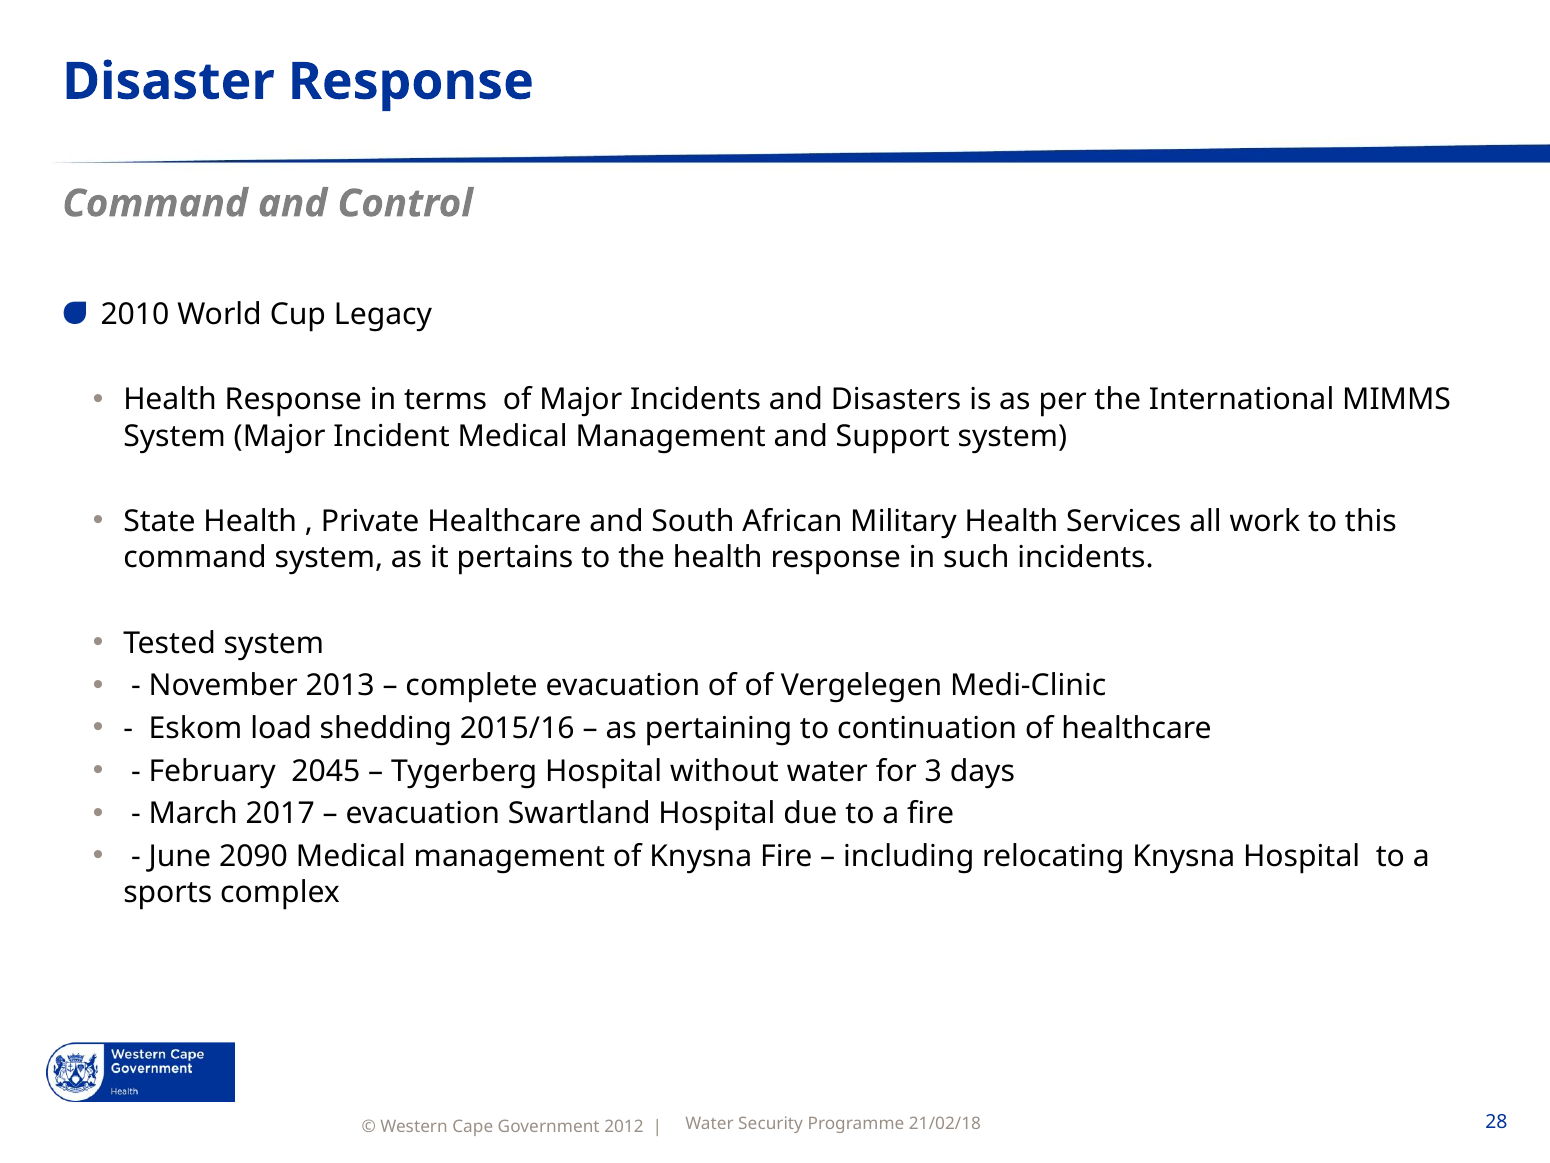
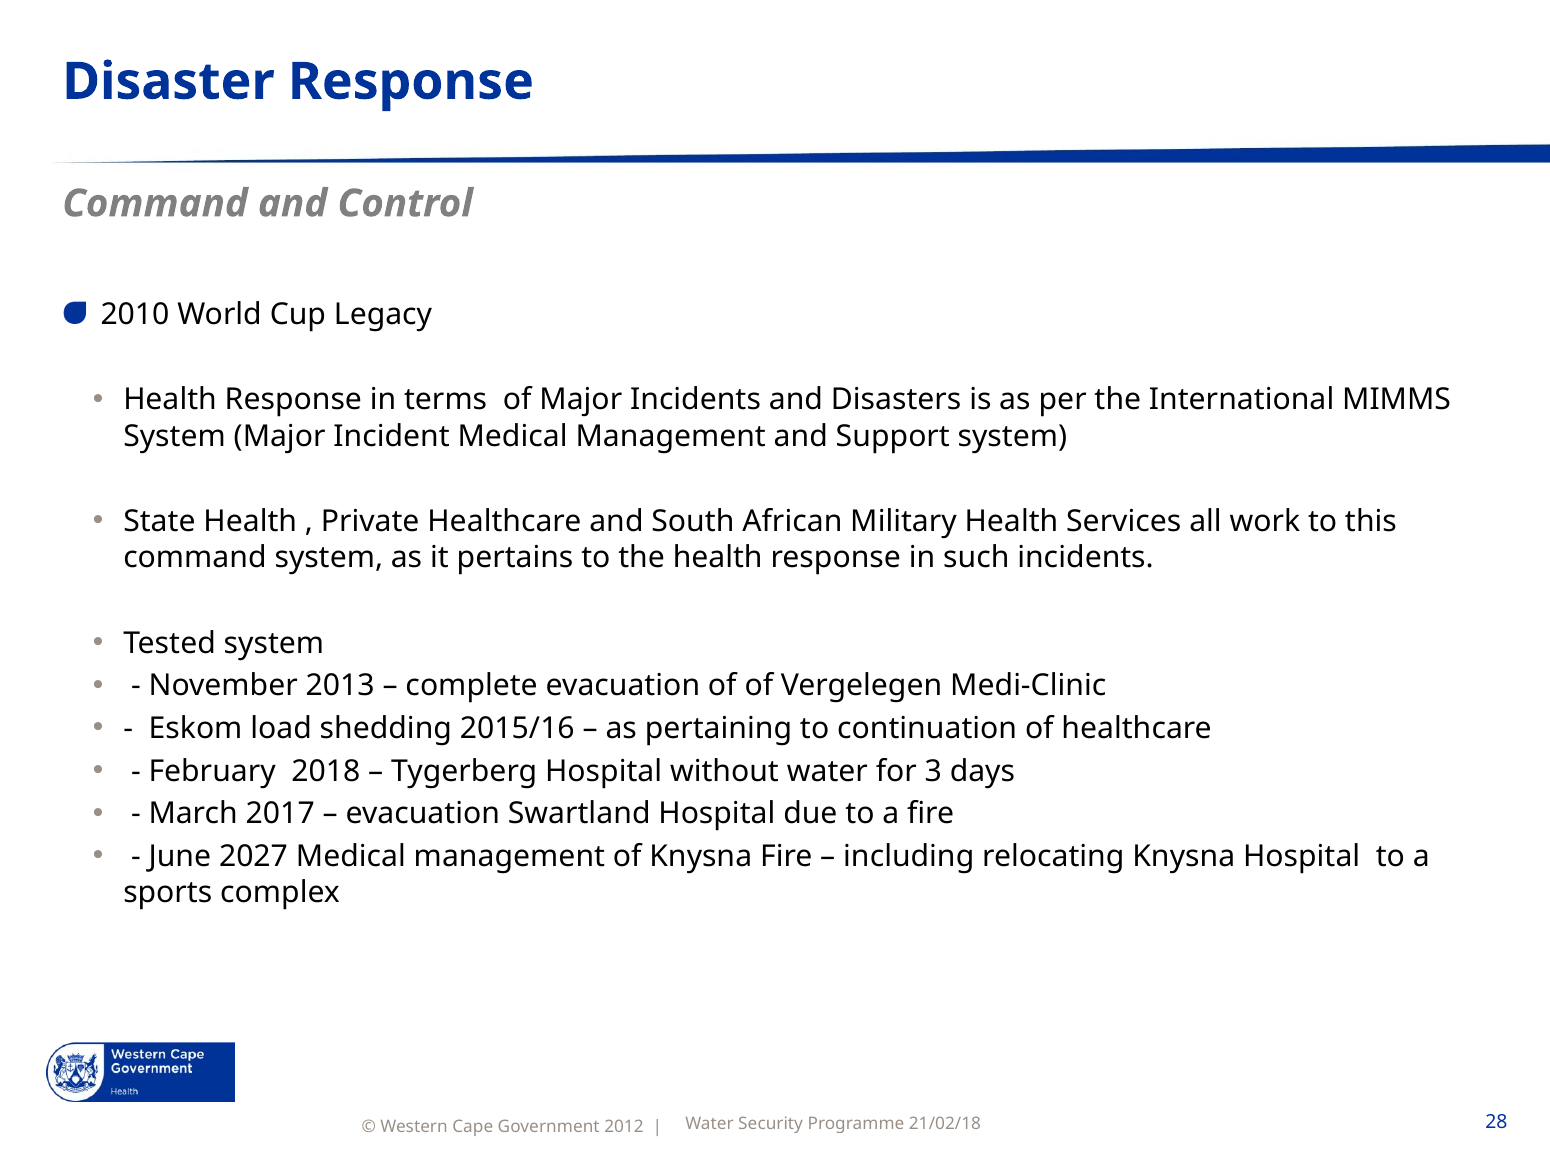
2045: 2045 -> 2018
2090: 2090 -> 2027
